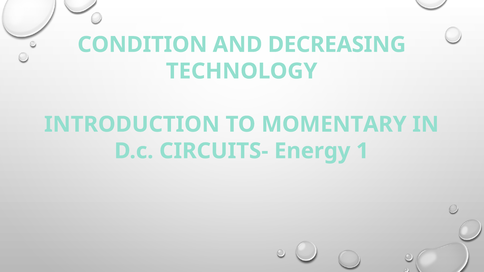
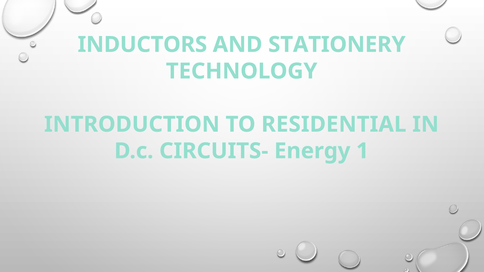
CONDITION: CONDITION -> INDUCTORS
DECREASING: DECREASING -> STATIONERY
MOMENTARY: MOMENTARY -> RESIDENTIAL
